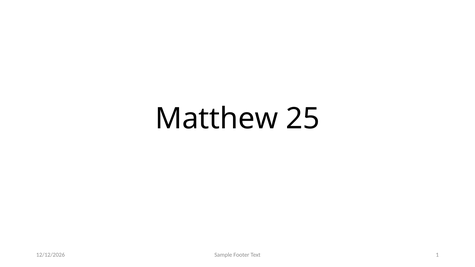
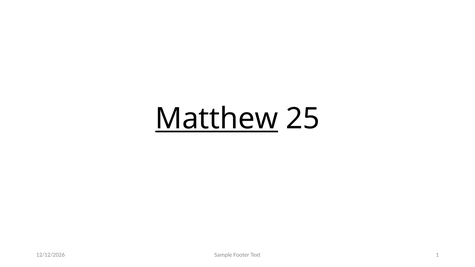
Matthew underline: none -> present
